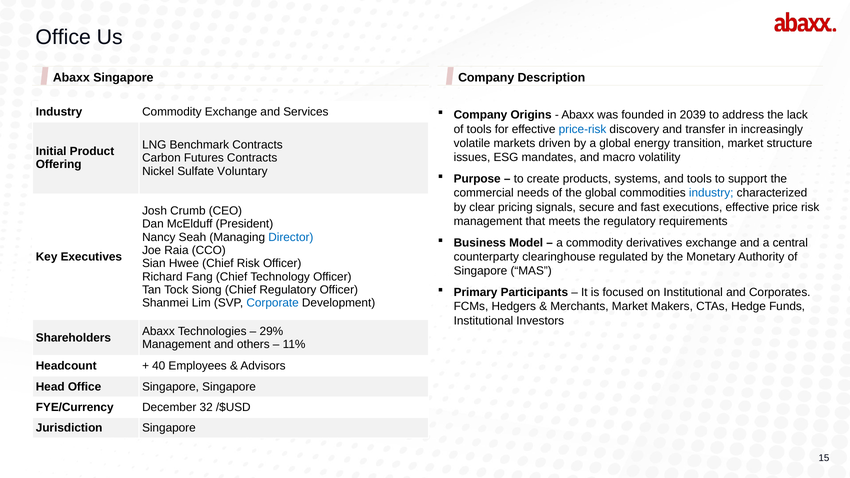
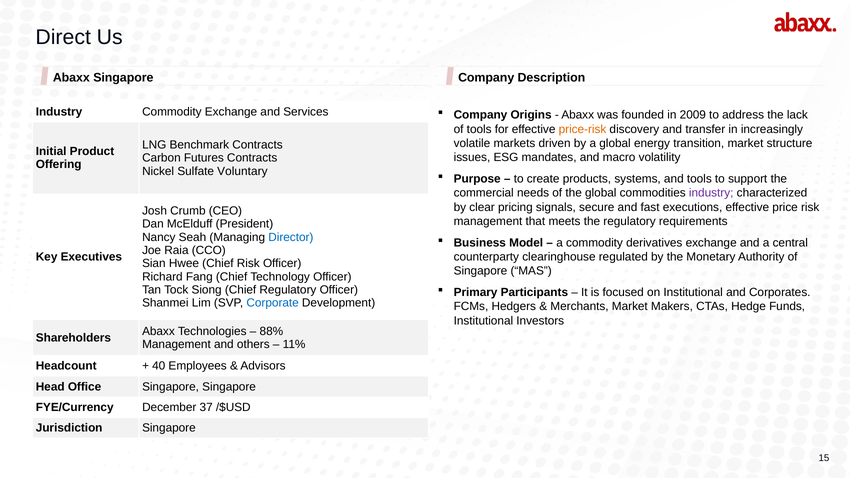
Office at (63, 37): Office -> Direct
2039: 2039 -> 2009
price-risk colour: blue -> orange
industry at (711, 193) colour: blue -> purple
29%: 29% -> 88%
32: 32 -> 37
